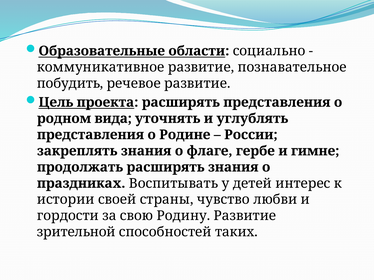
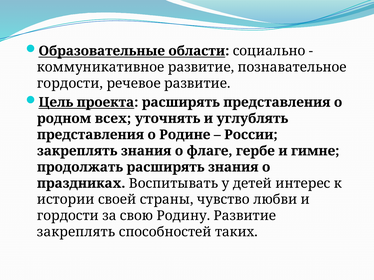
побудить at (70, 84): побудить -> гордости
вида: вида -> всех
зрительной at (76, 232): зрительной -> закреплять
